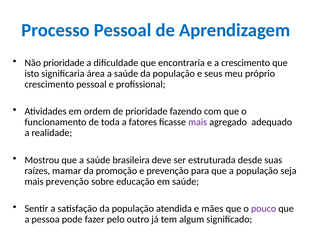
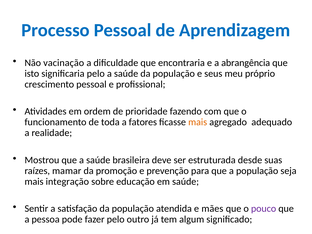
Não prioridade: prioridade -> vacinação
a crescimento: crescimento -> abrangência
significaria área: área -> pelo
mais at (198, 122) colour: purple -> orange
mais prevenção: prevenção -> integração
